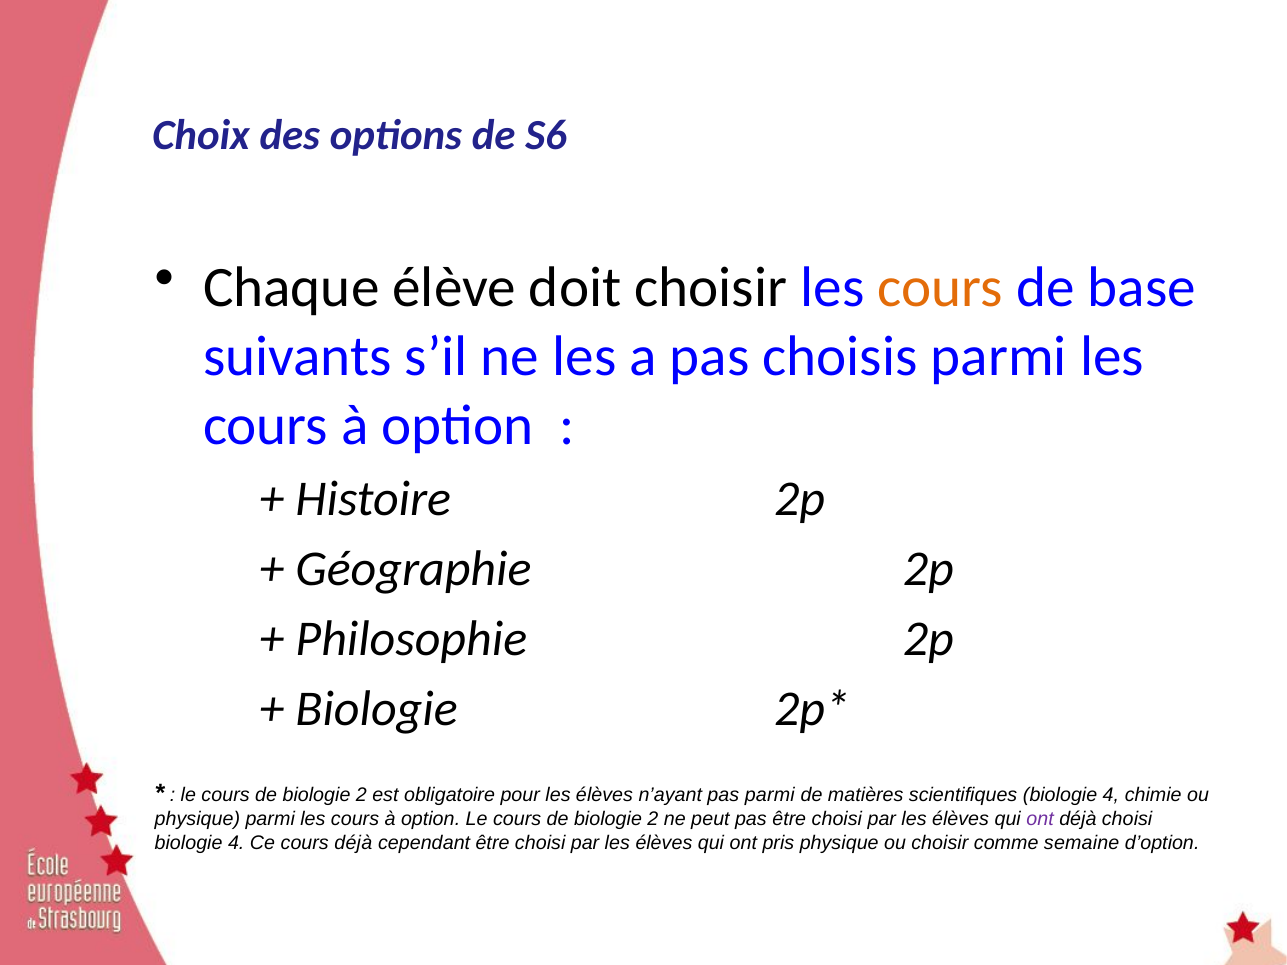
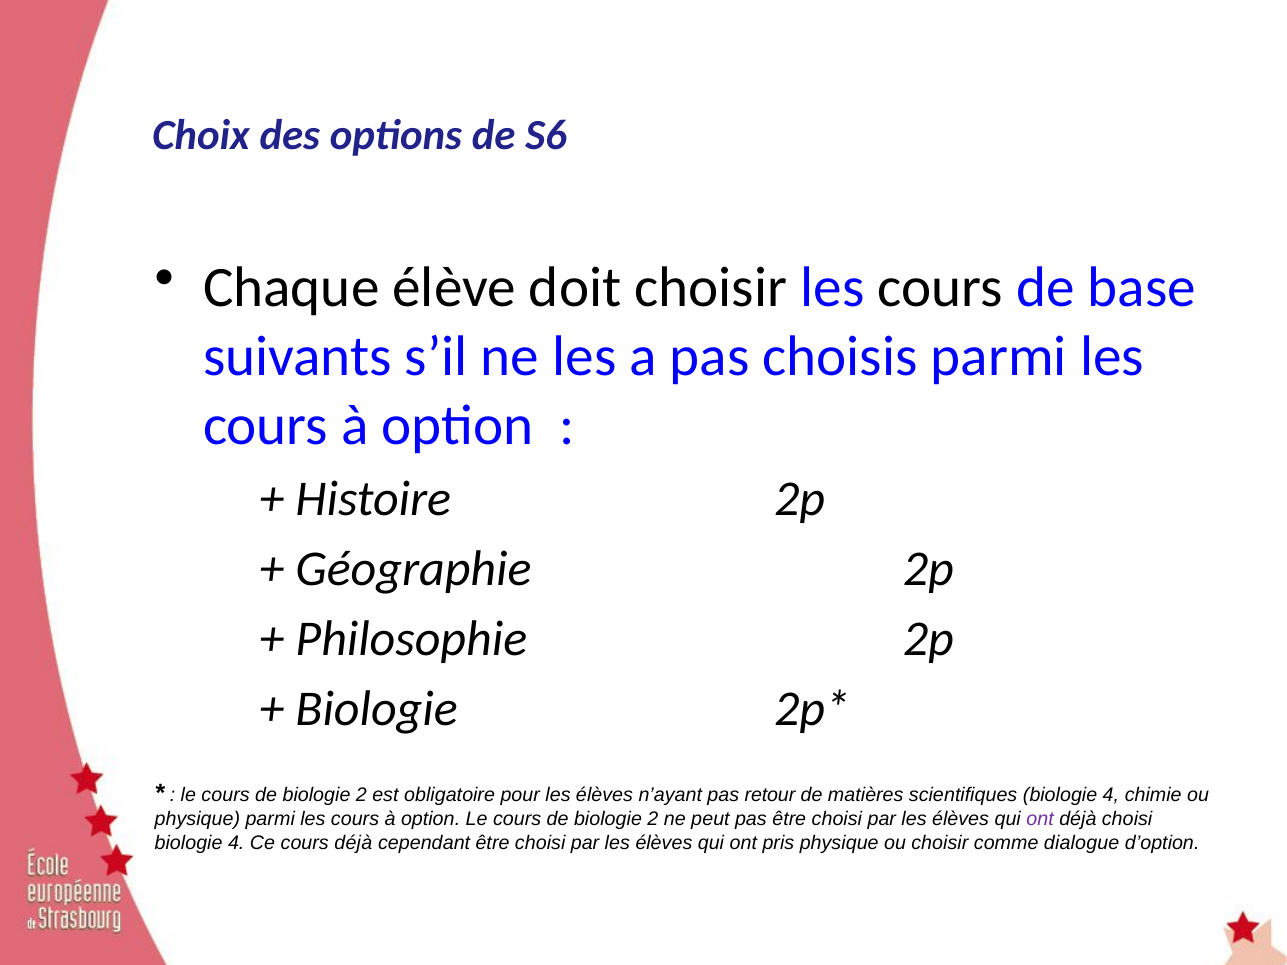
cours at (941, 288) colour: orange -> black
pas parmi: parmi -> retour
semaine: semaine -> dialogue
